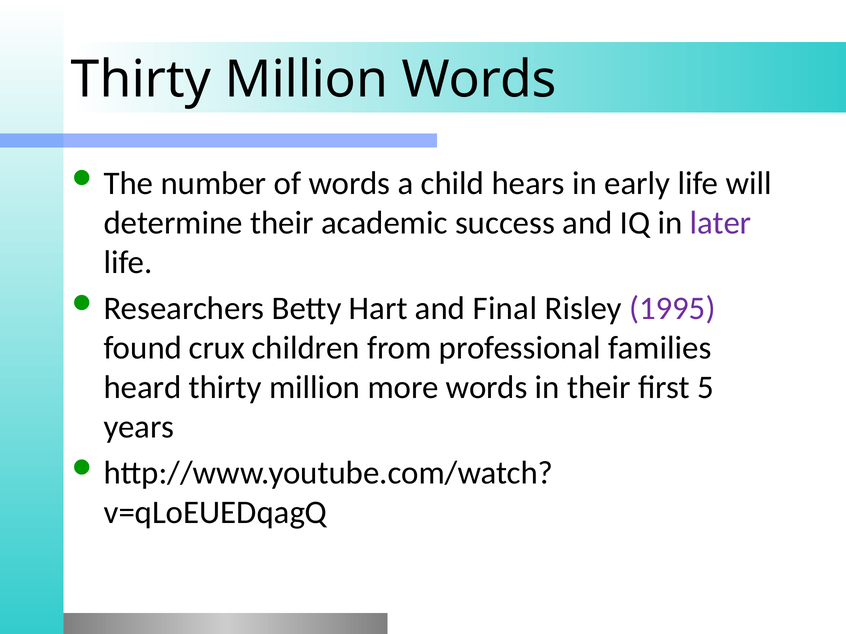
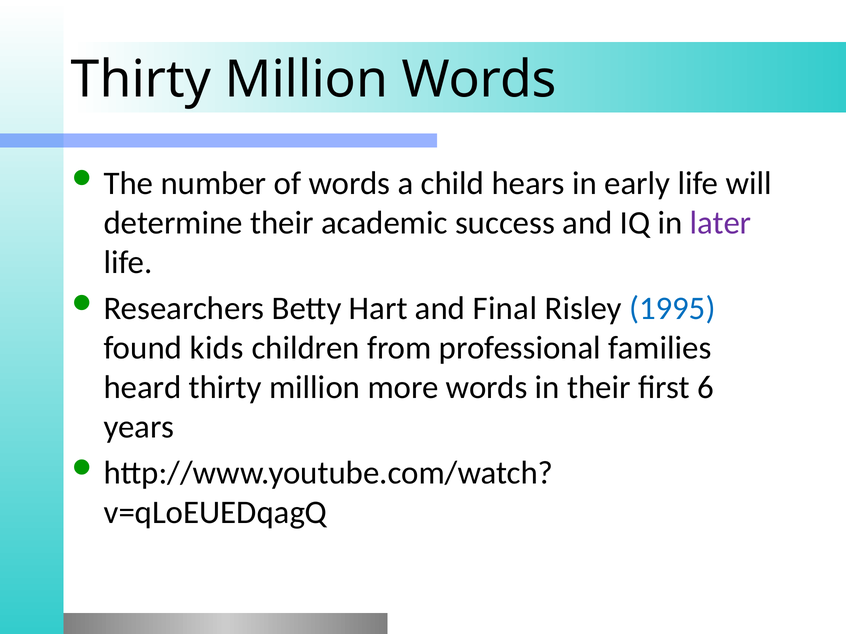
1995 colour: purple -> blue
crux: crux -> kids
5: 5 -> 6
